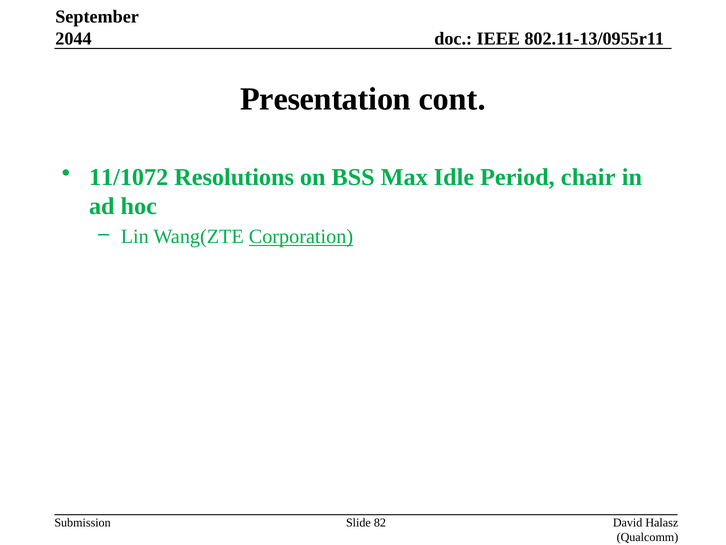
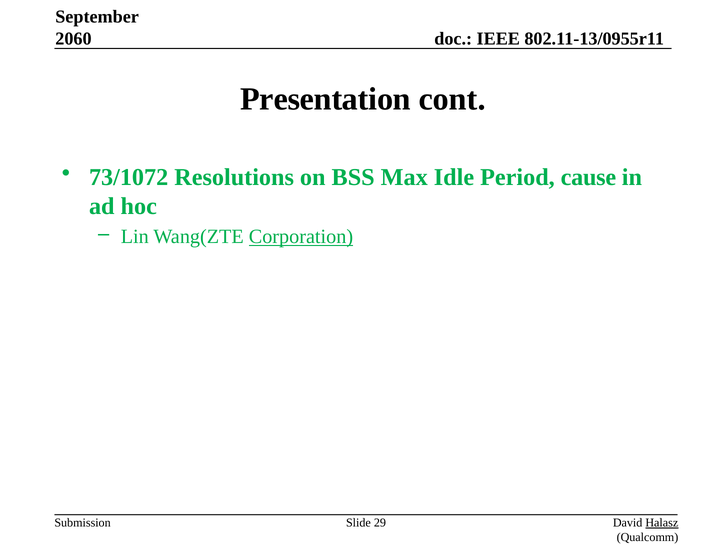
2044: 2044 -> 2060
11/1072: 11/1072 -> 73/1072
chair: chair -> cause
82: 82 -> 29
Halasz underline: none -> present
